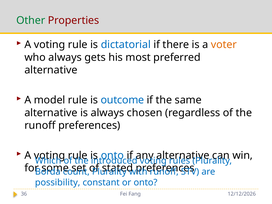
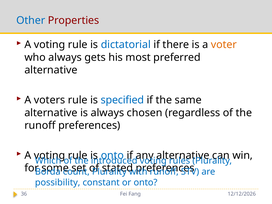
Other colour: green -> blue
model: model -> voters
outcome: outcome -> specified
